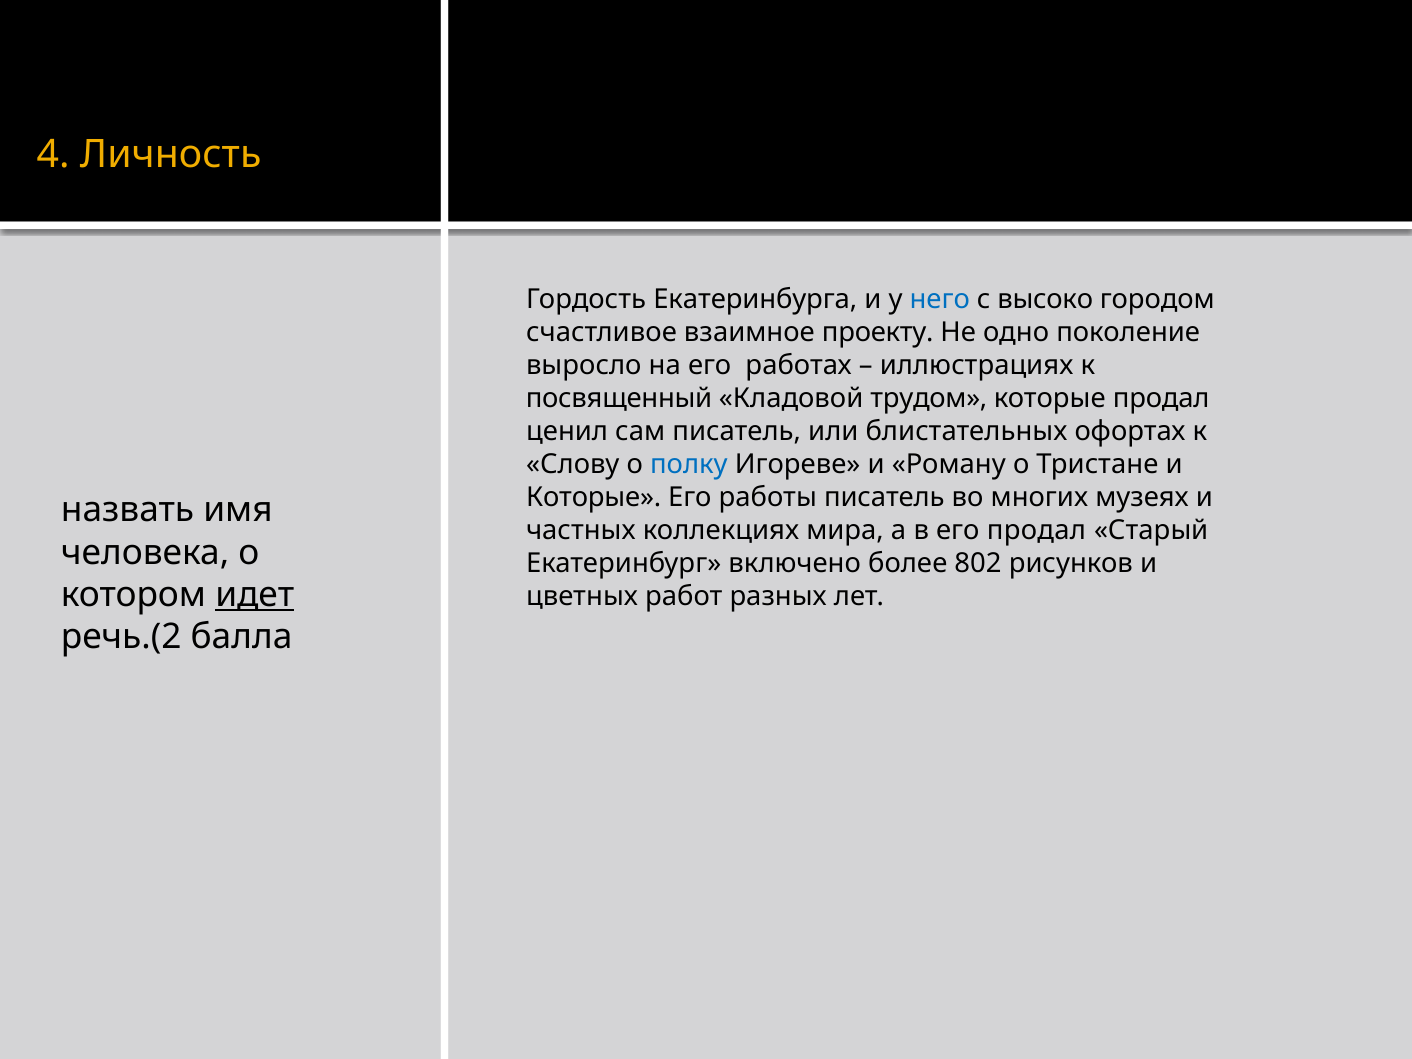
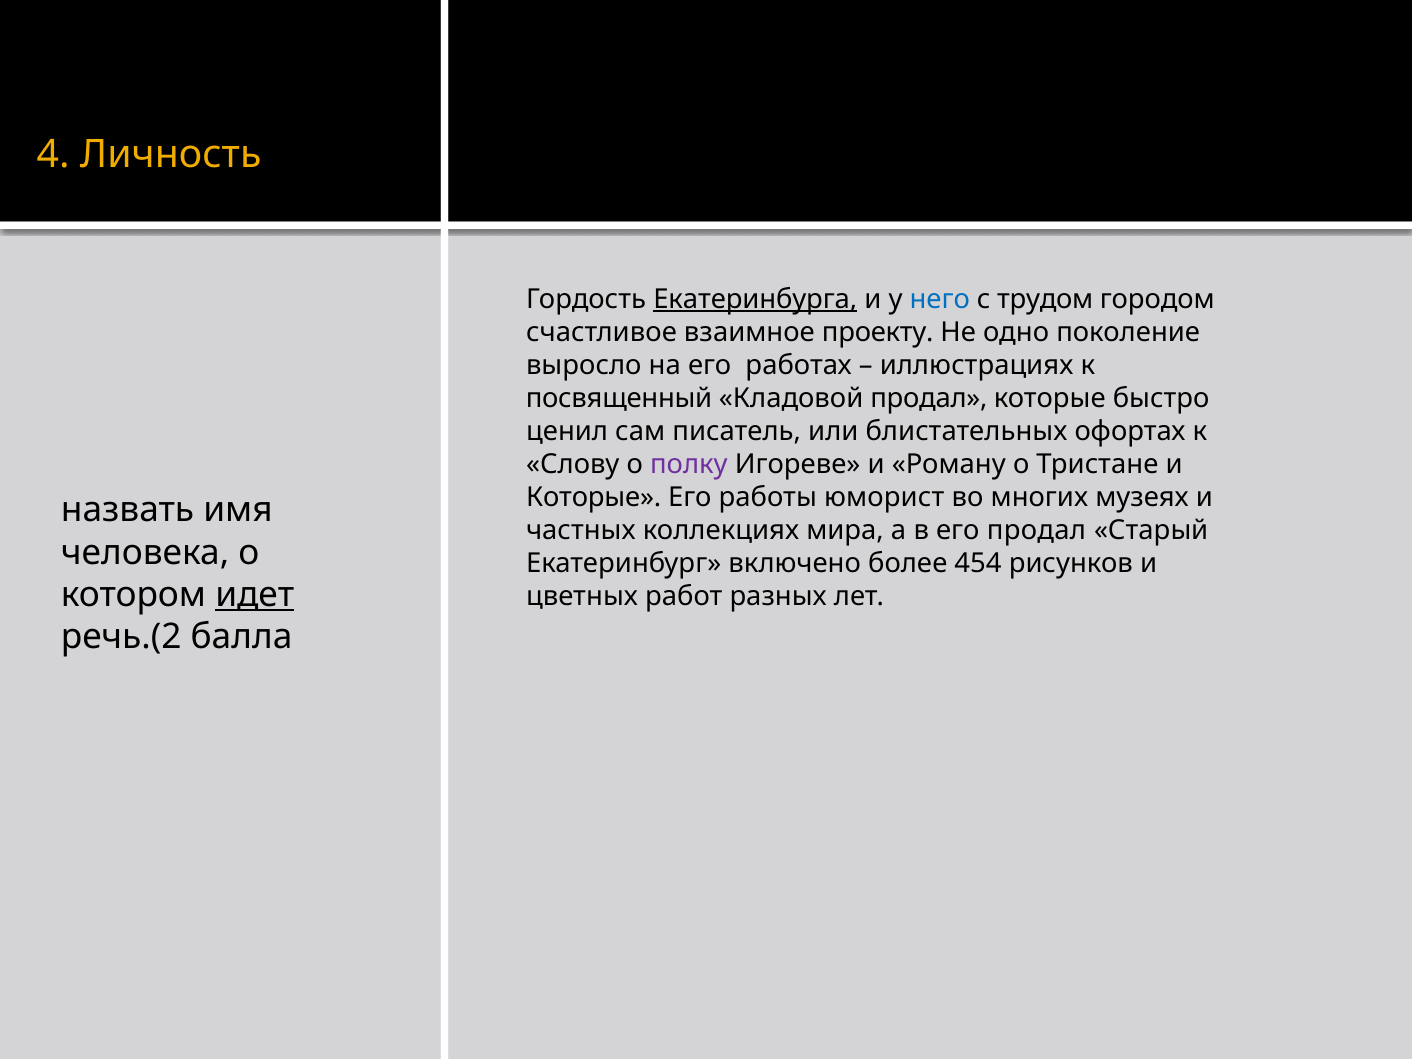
Екатеринбурга underline: none -> present
высоко: высоко -> трудом
Кладовой трудом: трудом -> продал
которые продал: продал -> быстро
полку colour: blue -> purple
работы писатель: писатель -> юморист
802: 802 -> 454
